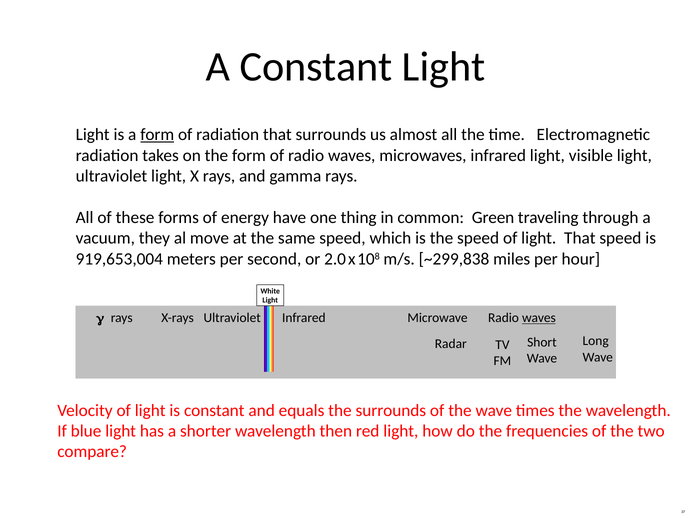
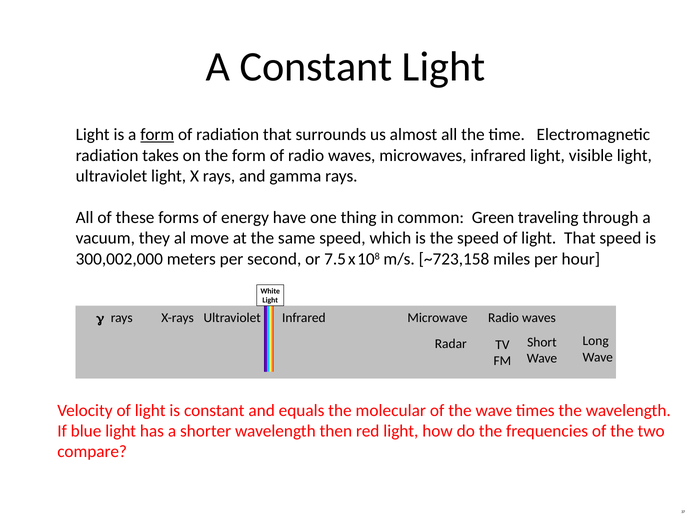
919,653,004: 919,653,004 -> 300,002,000
2.0: 2.0 -> 7.5
~299,838: ~299,838 -> ~723,158
waves at (539, 318) underline: present -> none
the surrounds: surrounds -> molecular
